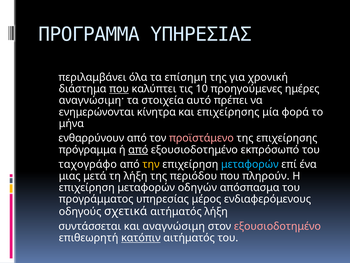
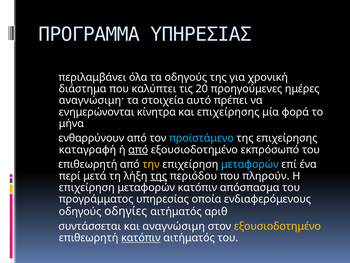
τα επίσημη: επίσημη -> οδηγούς
που at (119, 89) underline: present -> none
10: 10 -> 20
προϊστάμενο colour: pink -> light blue
πρόγραμμα: πρόγραμμα -> καταγραφή
ταχογράφο at (88, 164): ταχογράφο -> επιθεωρητή
μιας: μιας -> περί
της at (159, 176) underline: none -> present
μεταφορών οδηγών: οδηγών -> κατόπιν
μέρος: μέρος -> οποία
σχετικά: σχετικά -> οδηγίες
αιτήματός λήξη: λήξη -> αριθ
εξουσιοδοτημένο at (277, 226) colour: pink -> yellow
